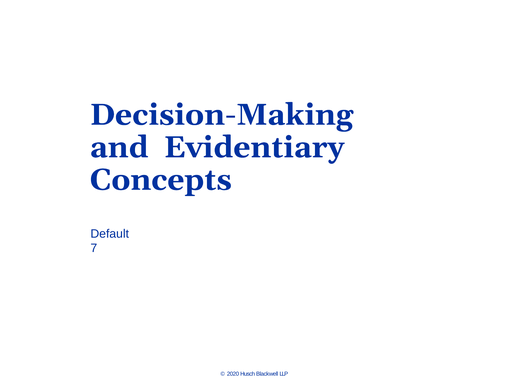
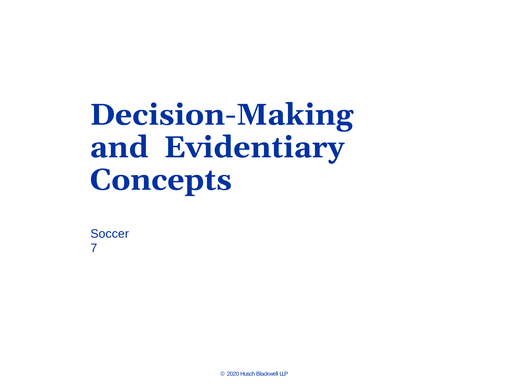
Default: Default -> Soccer
